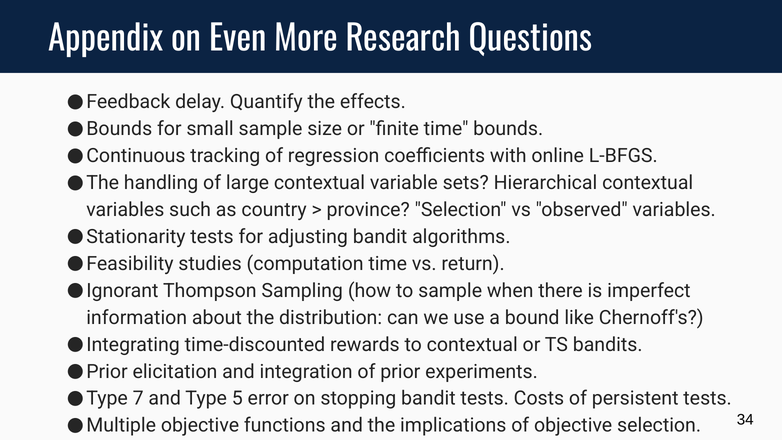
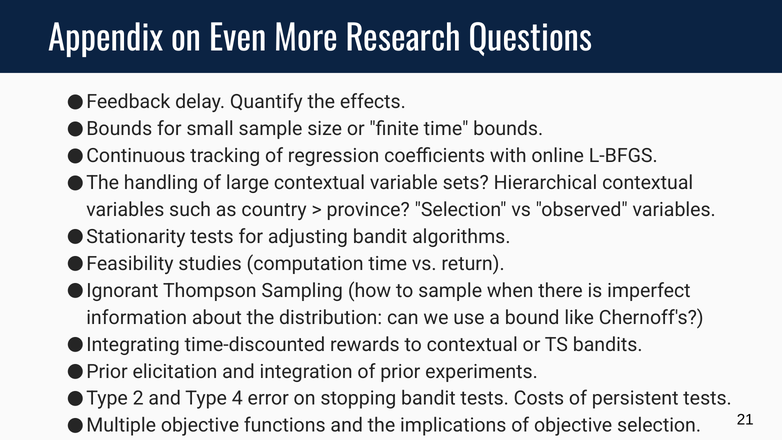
7: 7 -> 2
5: 5 -> 4
34: 34 -> 21
